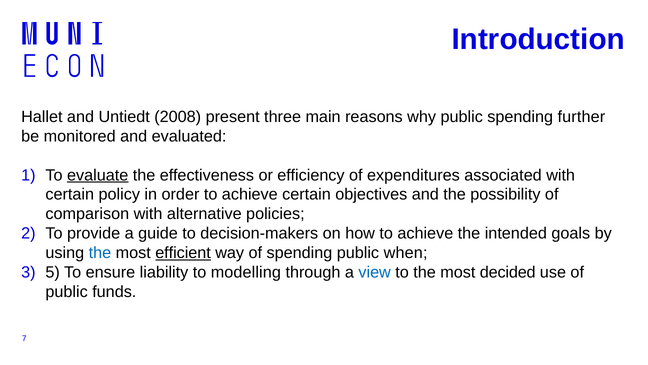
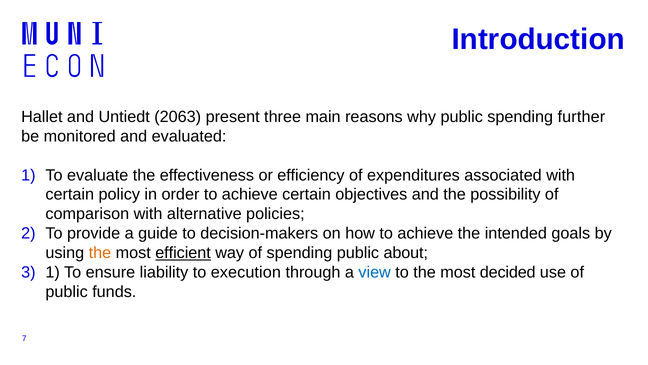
2008: 2008 -> 2063
evaluate underline: present -> none
the at (100, 253) colour: blue -> orange
when: when -> about
3 5: 5 -> 1
modelling: modelling -> execution
